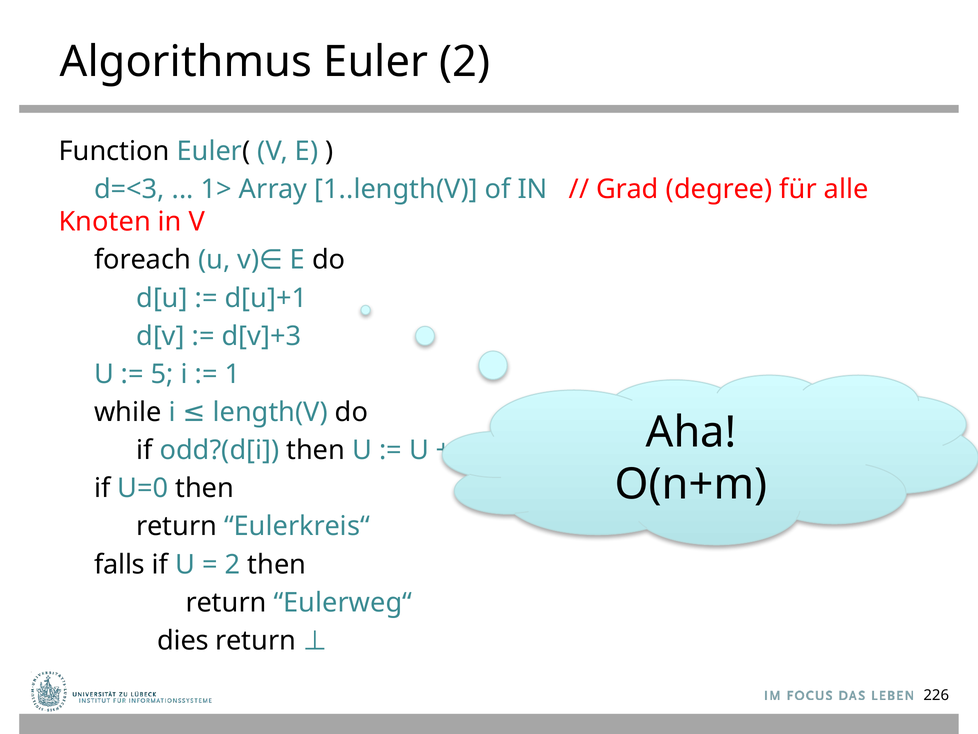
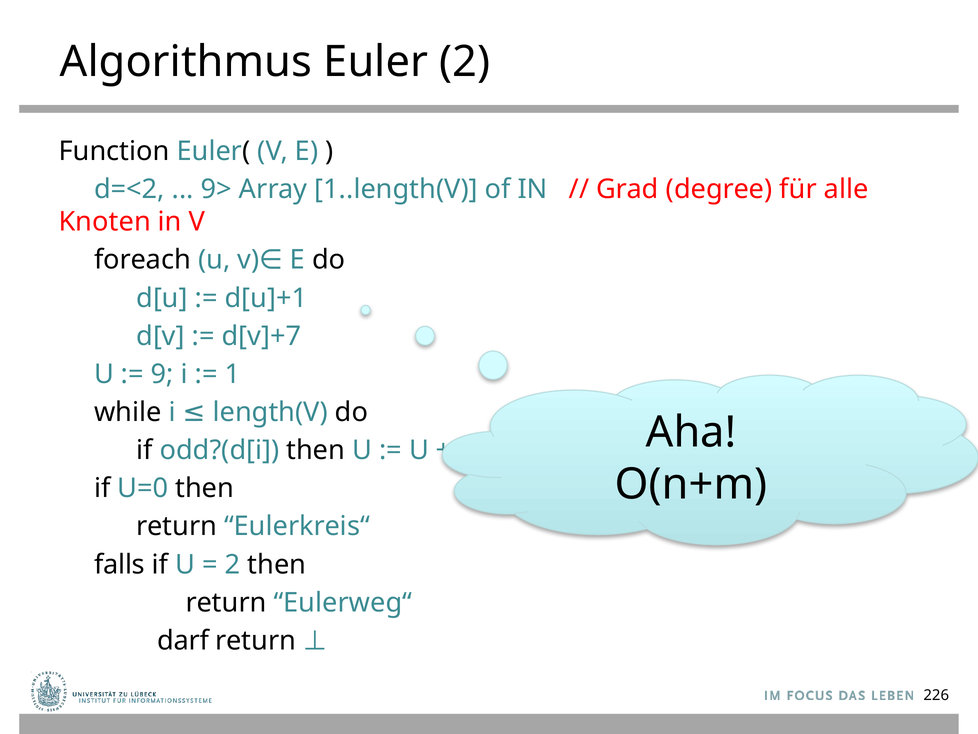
d=<3: d=<3 -> d=<2
1>: 1> -> 9>
d[v]+3: d[v]+3 -> d[v]+7
5: 5 -> 9
dies: dies -> darf
